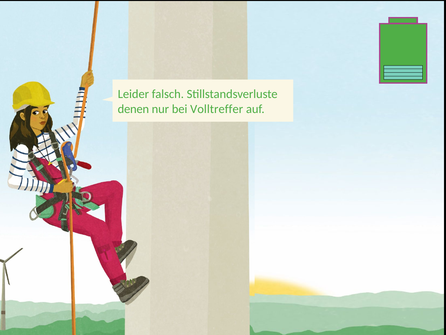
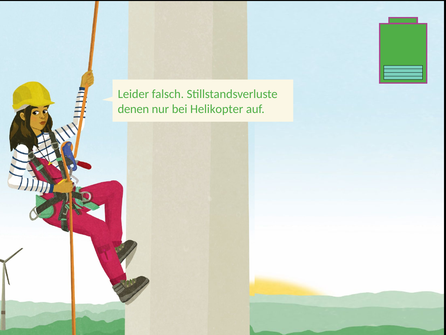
Volltreffer: Volltreffer -> Helikopter
